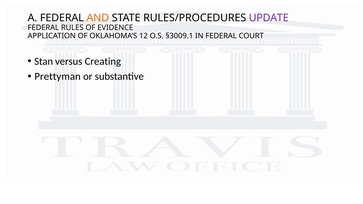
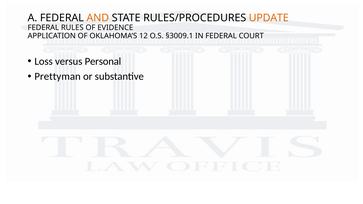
UPDATE colour: purple -> orange
Stan: Stan -> Loss
Creating: Creating -> Personal
